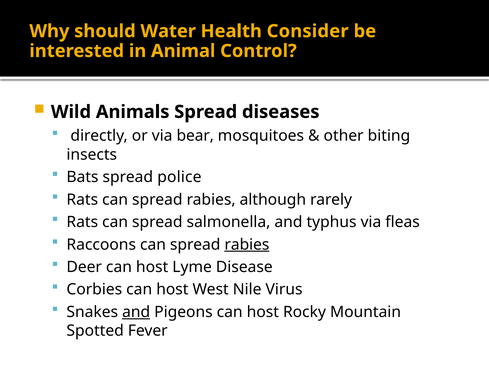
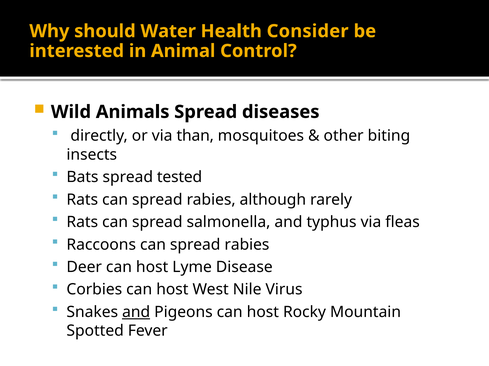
bear: bear -> than
police: police -> tested
rabies at (247, 245) underline: present -> none
